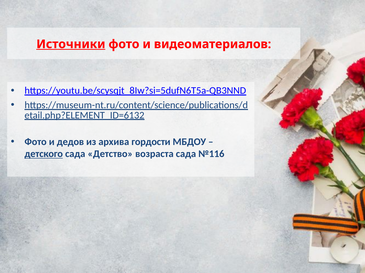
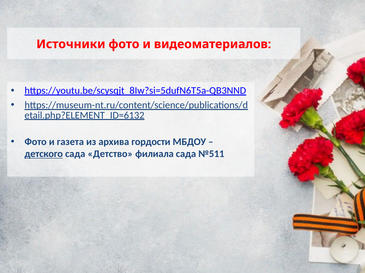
Источники underline: present -> none
дедов: дедов -> газета
возраста: возраста -> филиала
№116: №116 -> №511
